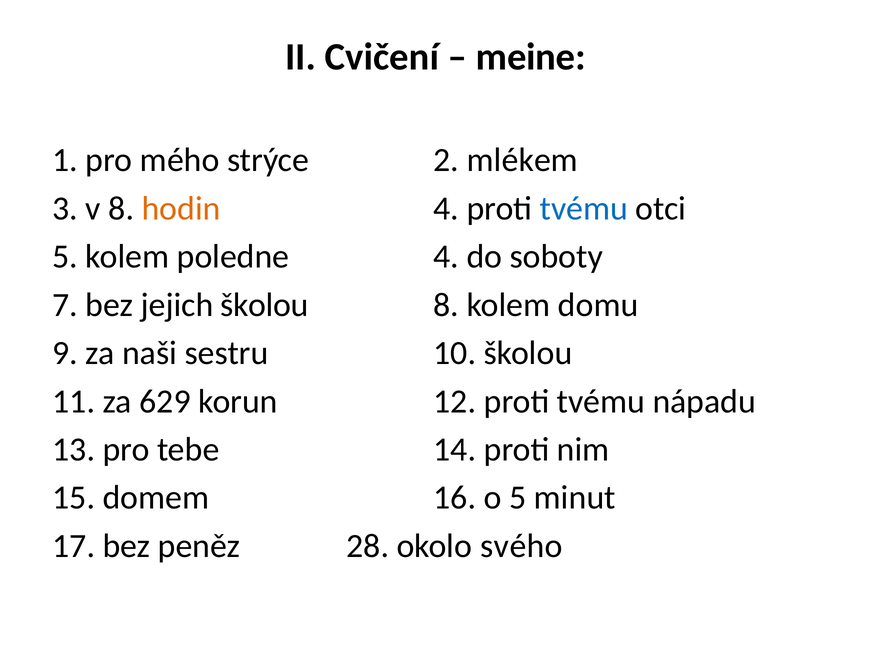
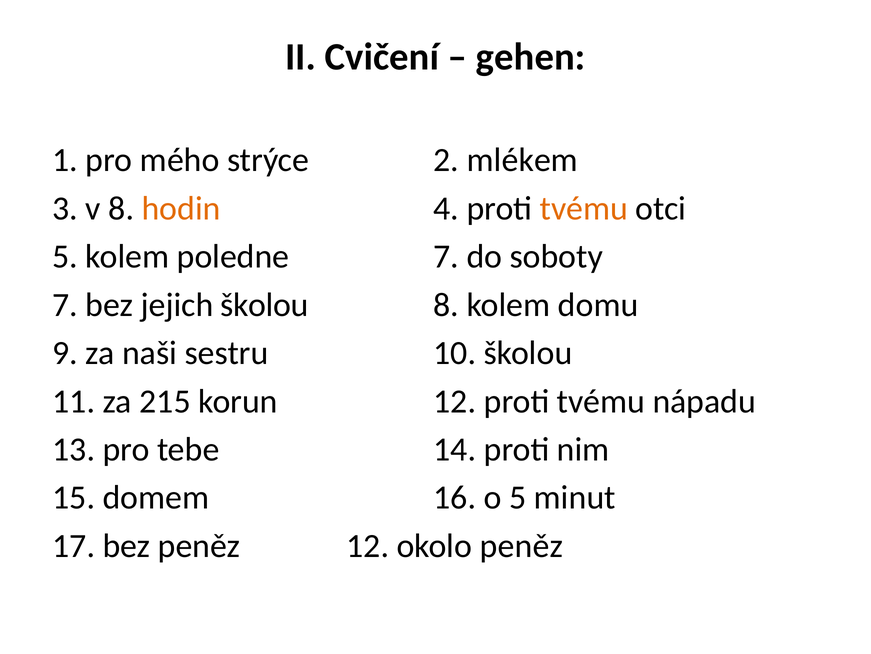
meine: meine -> gehen
tvému at (584, 208) colour: blue -> orange
poledne 4: 4 -> 7
629: 629 -> 215
peněz 28: 28 -> 12
okolo svého: svého -> peněz
